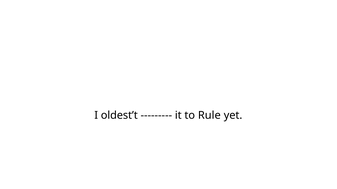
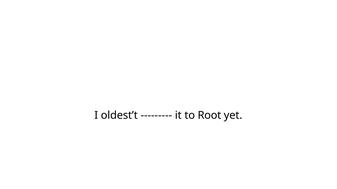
Rule: Rule -> Root
